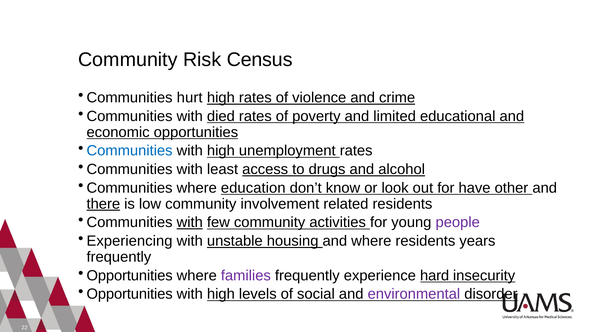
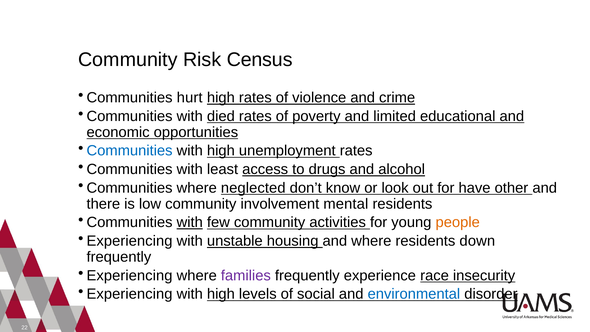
education: education -> neglected
there underline: present -> none
related: related -> mental
people colour: purple -> orange
years: years -> down
Opportunities at (130, 275): Opportunities -> Experiencing
hard: hard -> race
Opportunities at (130, 294): Opportunities -> Experiencing
environmental colour: purple -> blue
